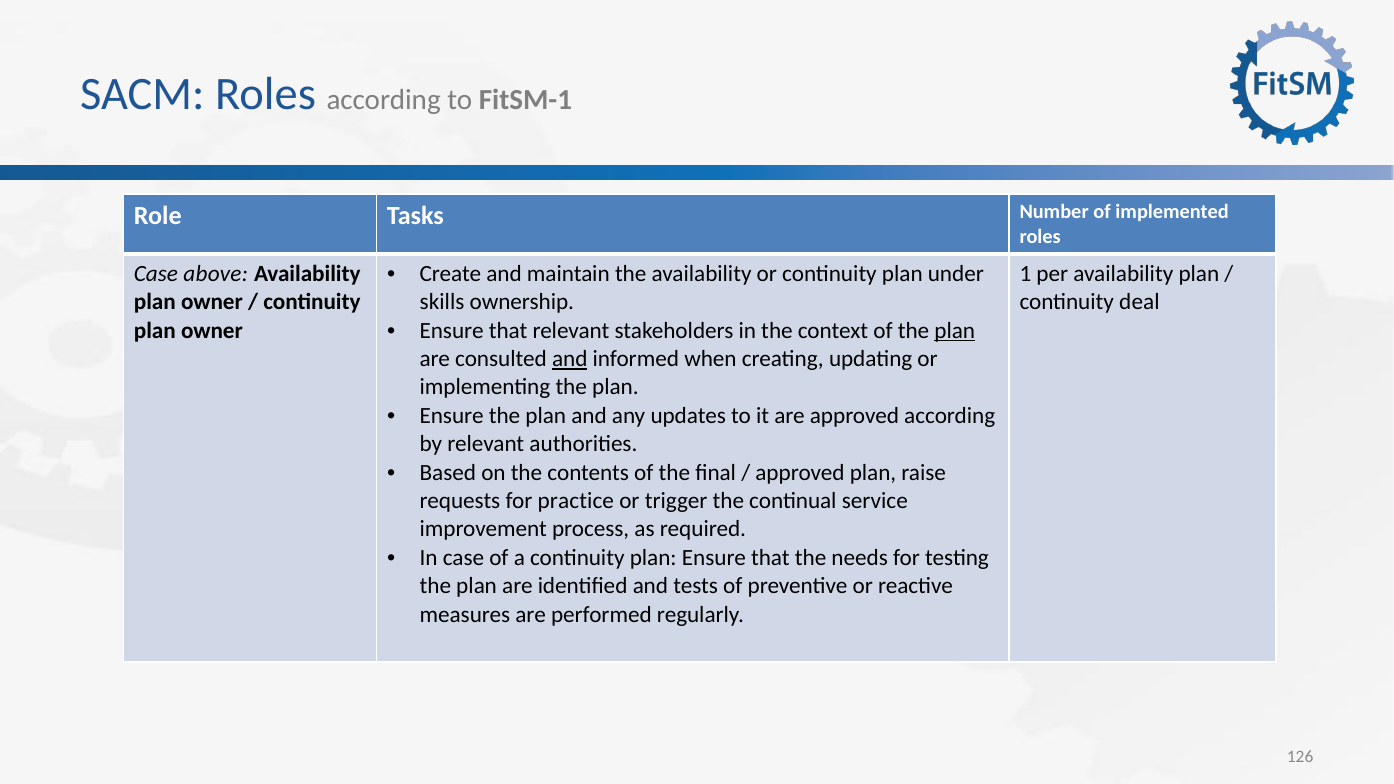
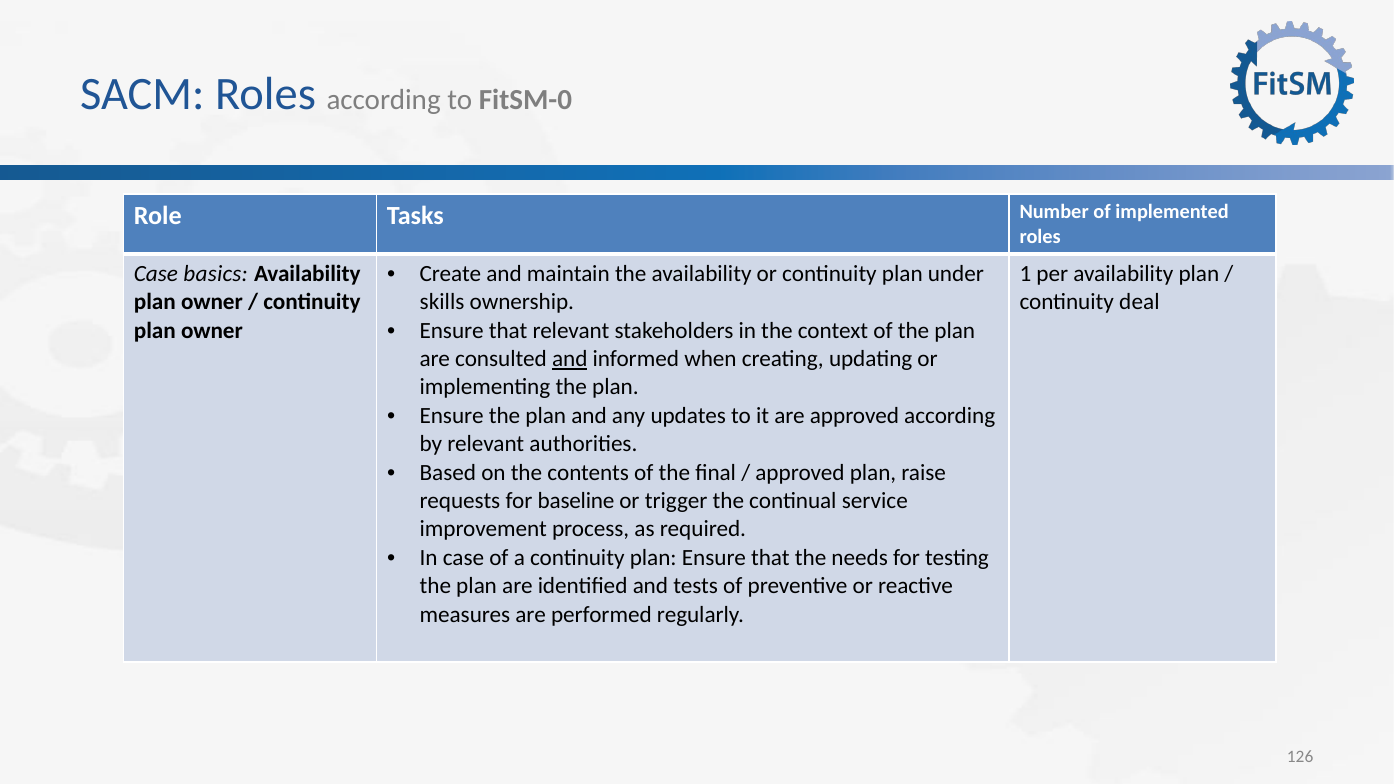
FitSM-1: FitSM-1 -> FitSM-0
above: above -> basics
plan at (955, 331) underline: present -> none
practice: practice -> baseline
